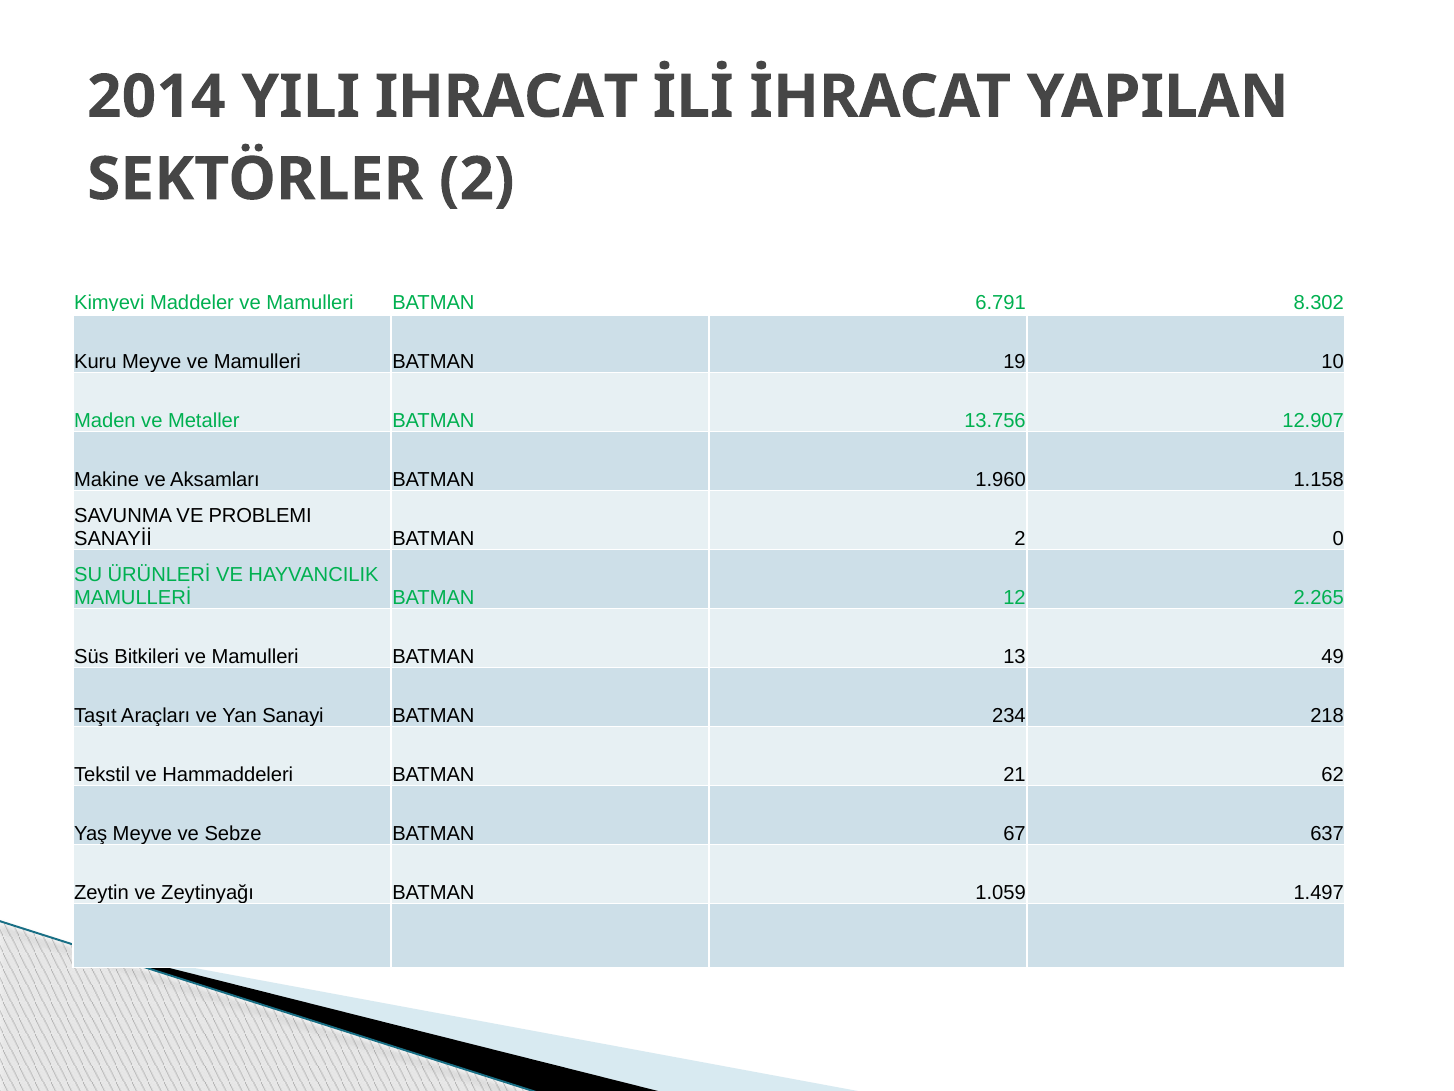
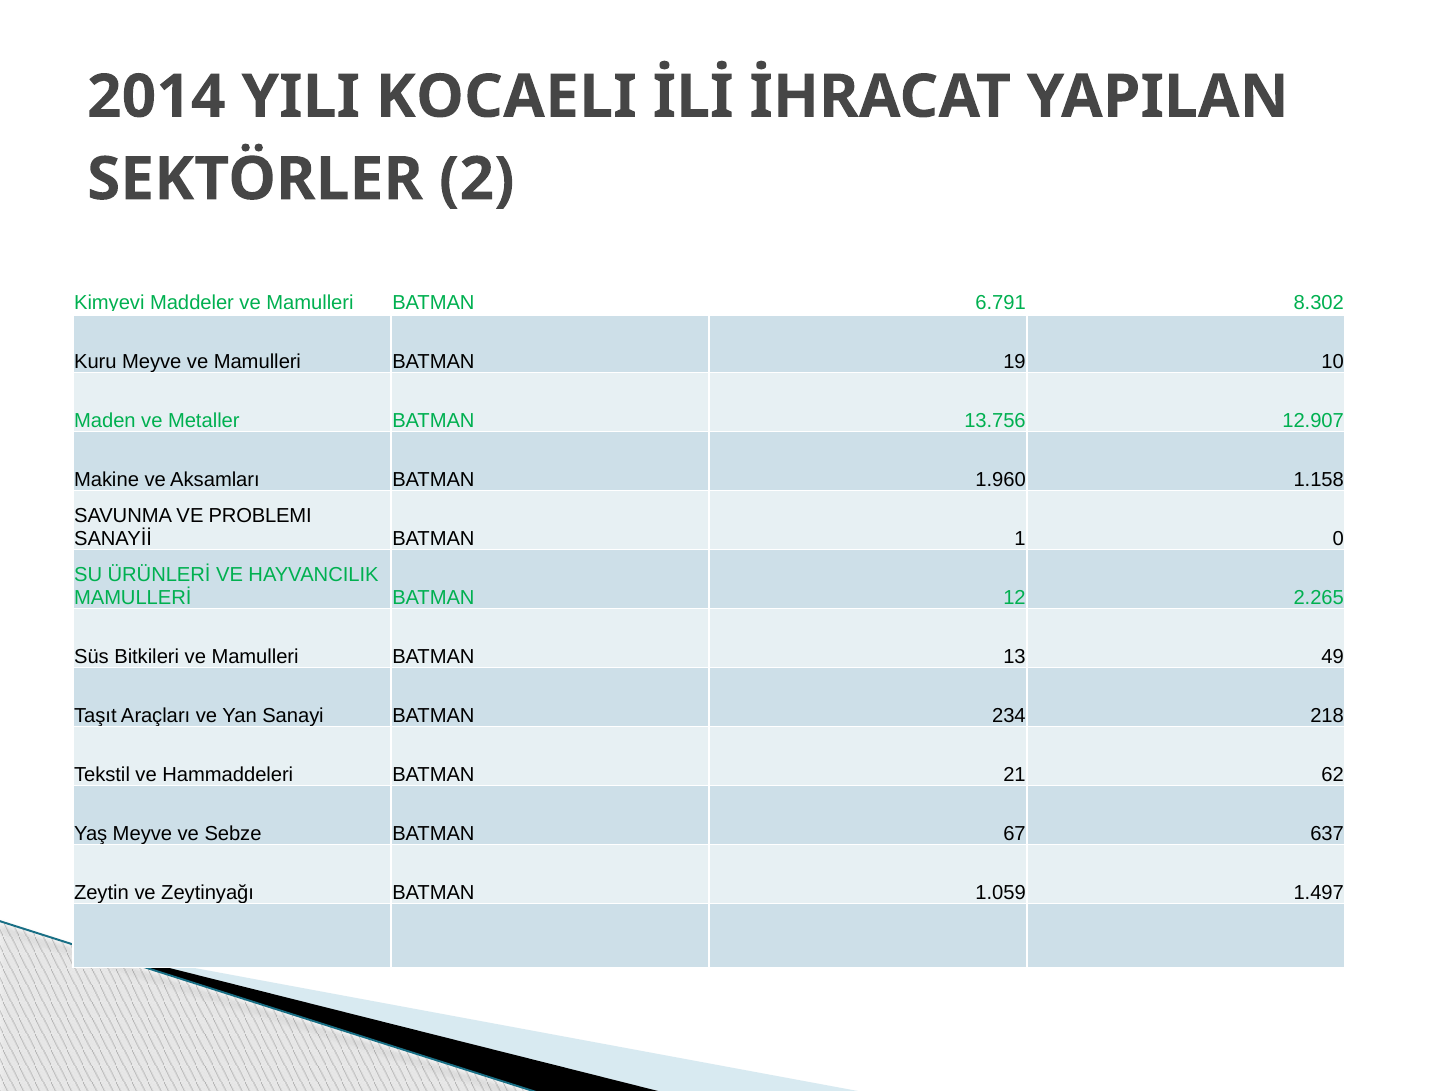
IHRACAT: IHRACAT -> KOCAELI
BATMAN 2: 2 -> 1
